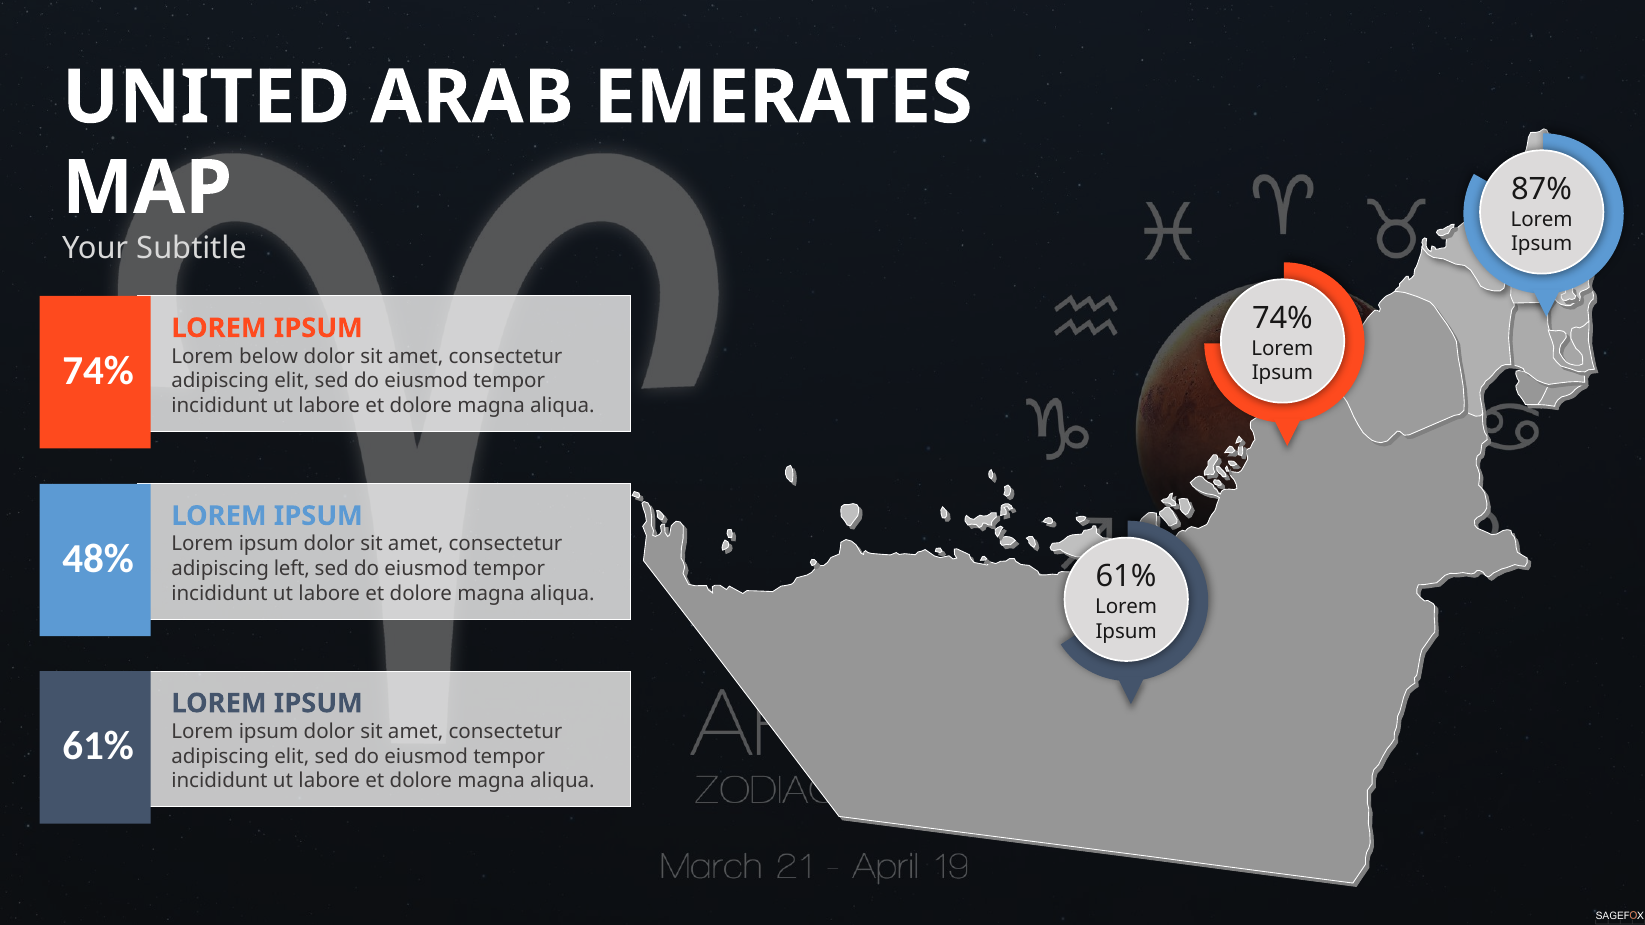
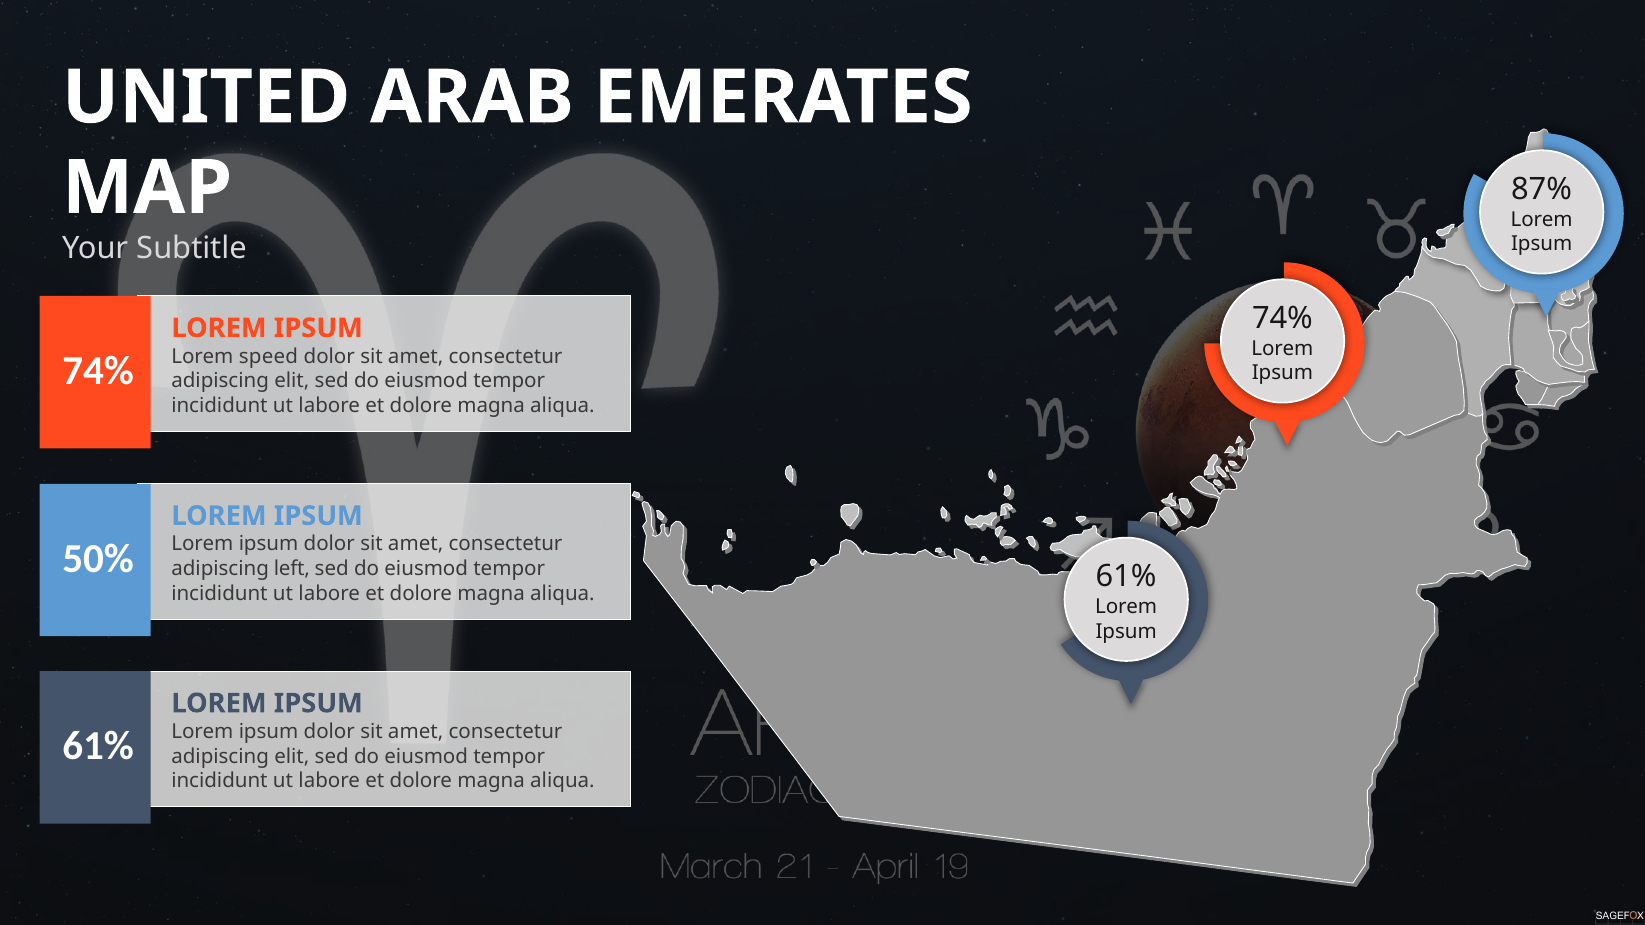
below: below -> speed
48%: 48% -> 50%
